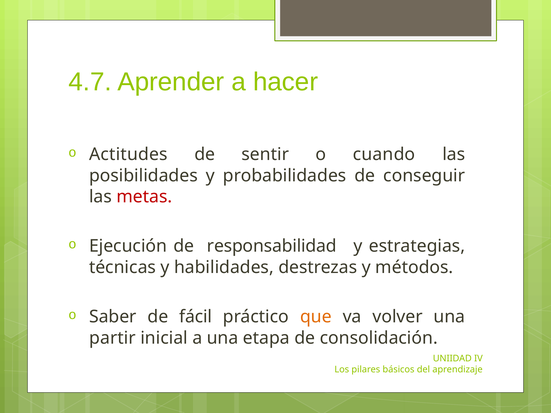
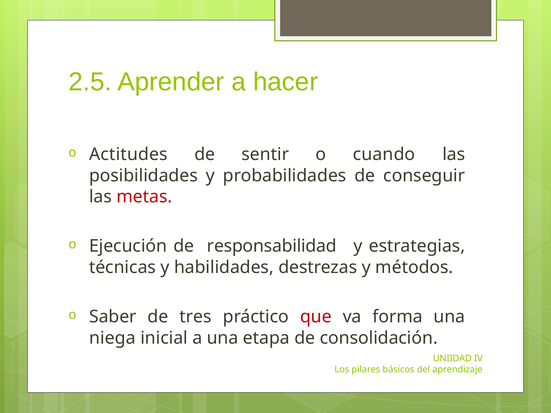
4.7: 4.7 -> 2.5
fácil: fácil -> tres
que colour: orange -> red
volver: volver -> forma
partir: partir -> niega
